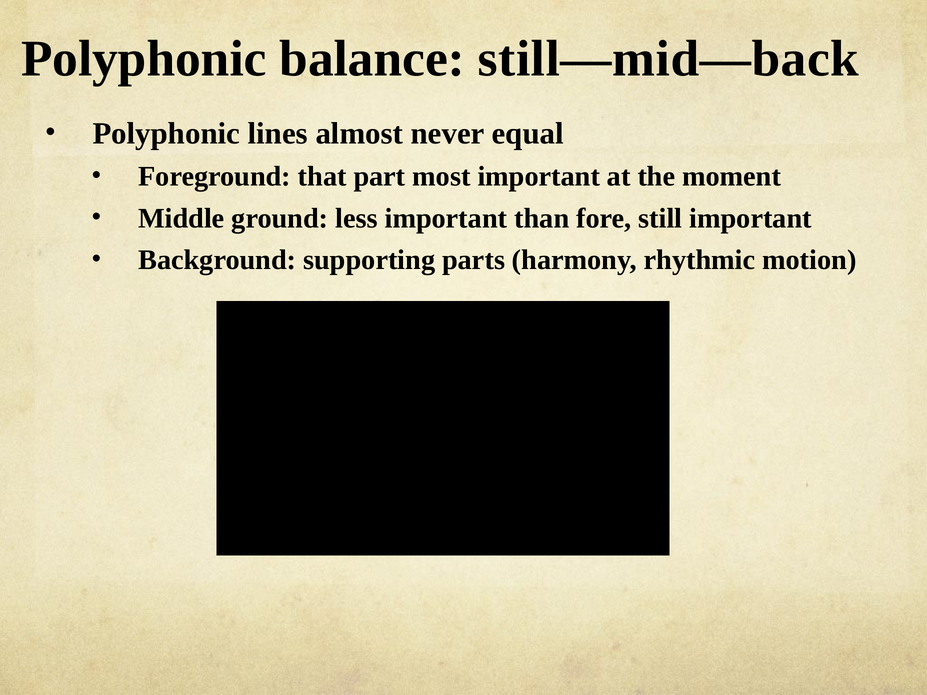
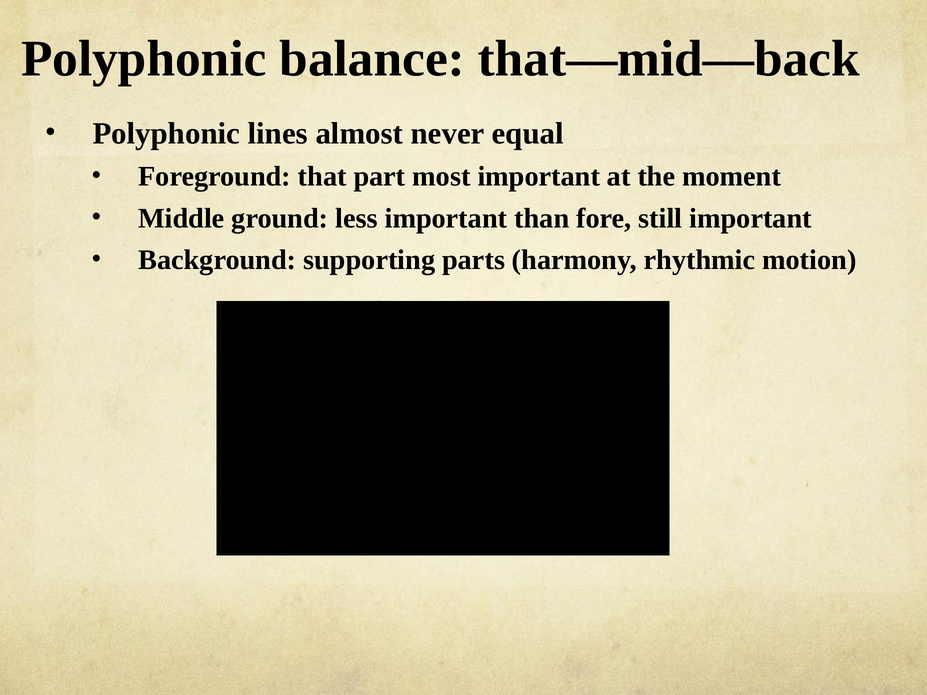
still—mid—back: still—mid—back -> that—mid—back
